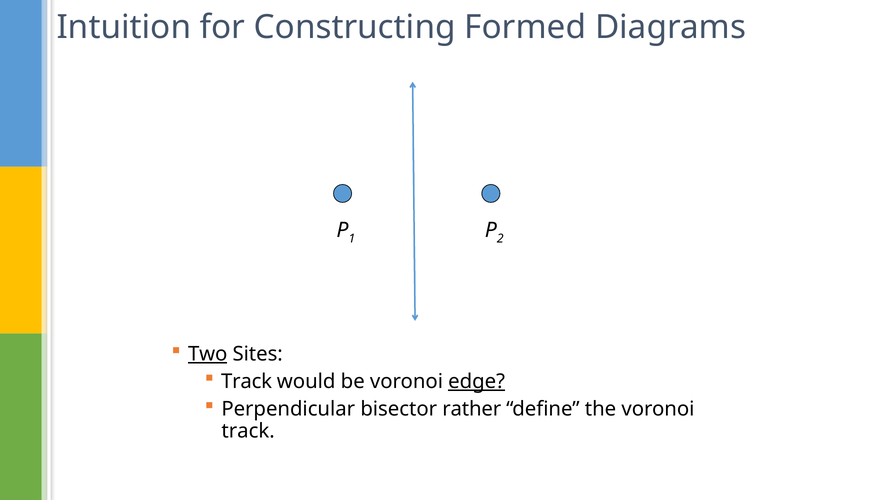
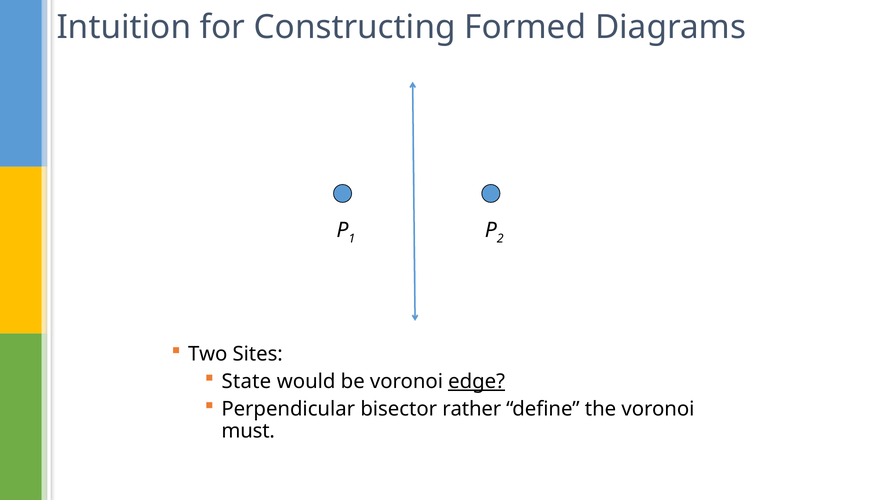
Two underline: present -> none
Track at (247, 382): Track -> State
track at (248, 431): track -> must
